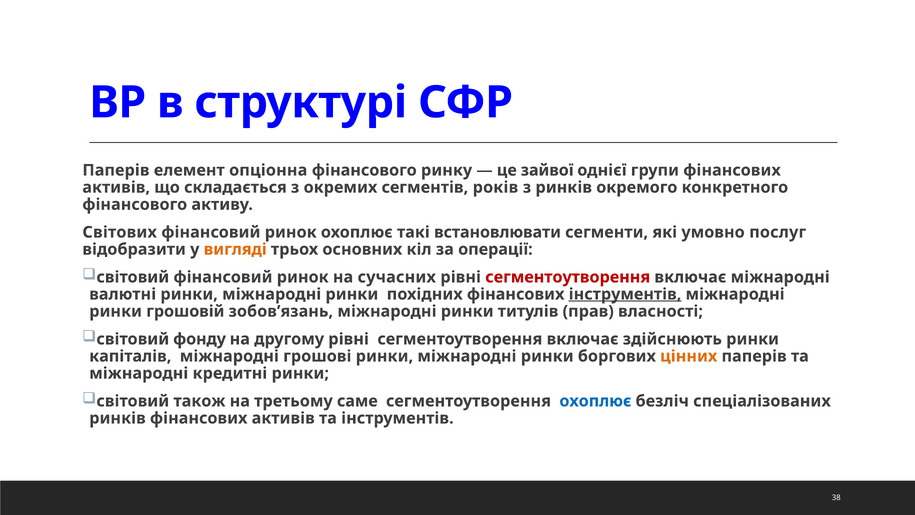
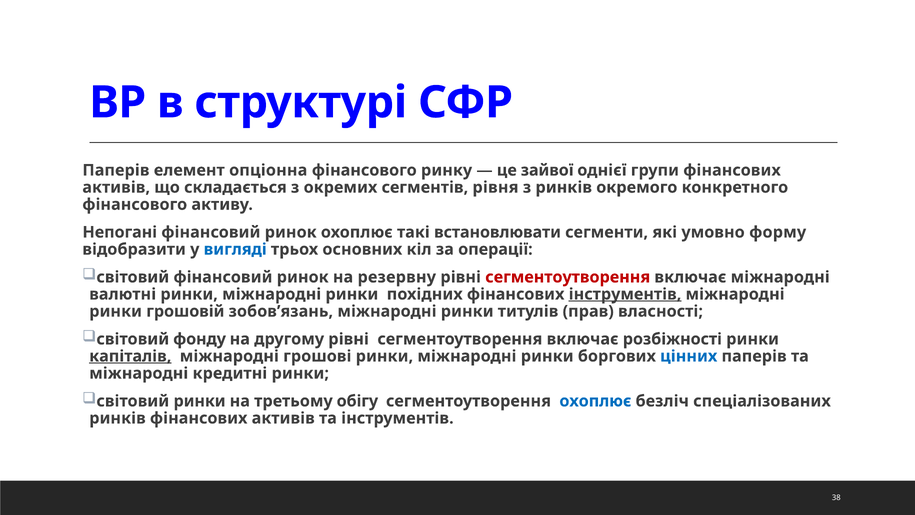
років: років -> рівня
Світових: Світових -> Непогані
послуг: послуг -> форму
вигляді colour: orange -> blue
сучасних: сучасних -> резервну
здійснюють: здійснюють -> розбіжності
капіталів underline: none -> present
цінних colour: orange -> blue
світовий також: також -> ринки
саме: саме -> обігу
